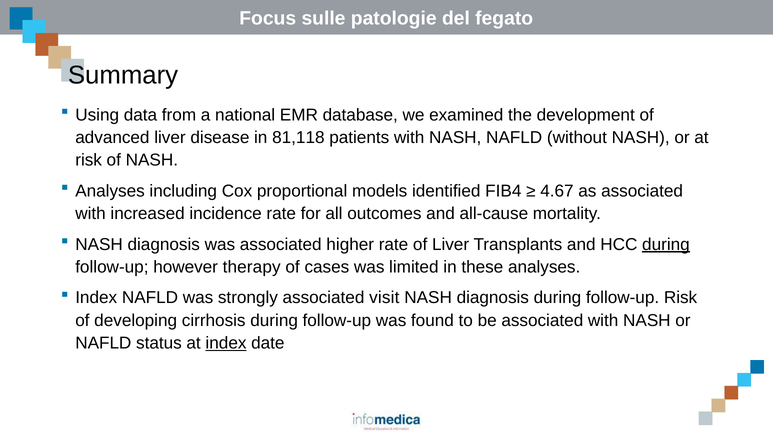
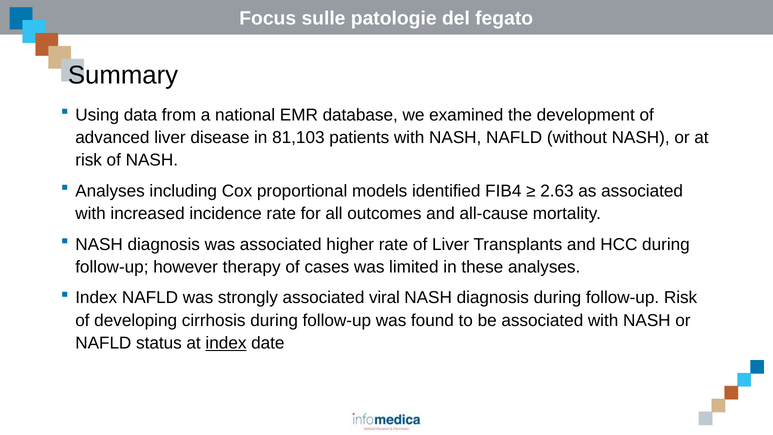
81,118: 81,118 -> 81,103
4.67: 4.67 -> 2.63
during at (666, 244) underline: present -> none
visit: visit -> viral
